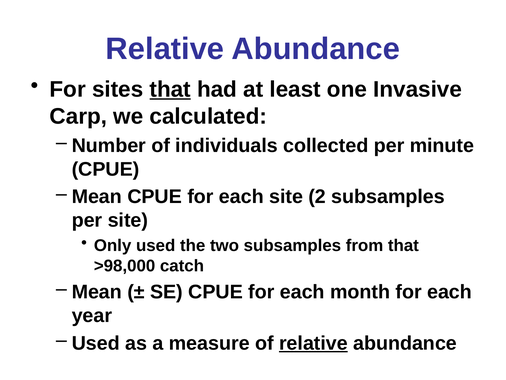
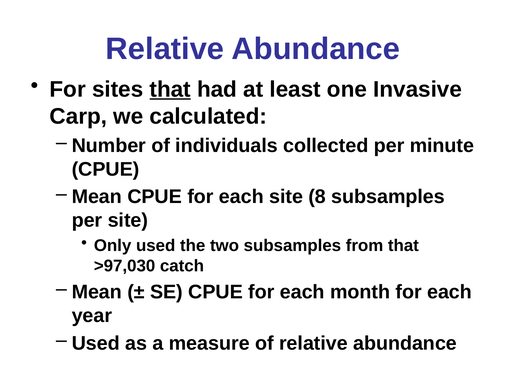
2: 2 -> 8
>98,000: >98,000 -> >97,030
relative at (313, 343) underline: present -> none
